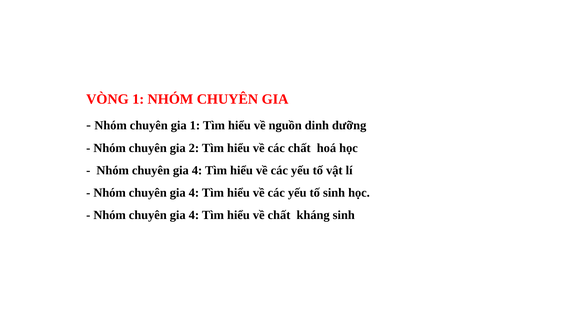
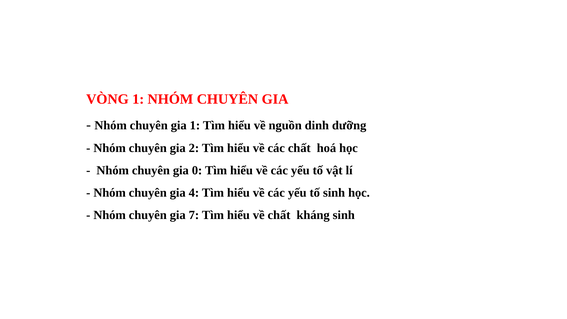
4 at (197, 170): 4 -> 0
4 at (194, 215): 4 -> 7
